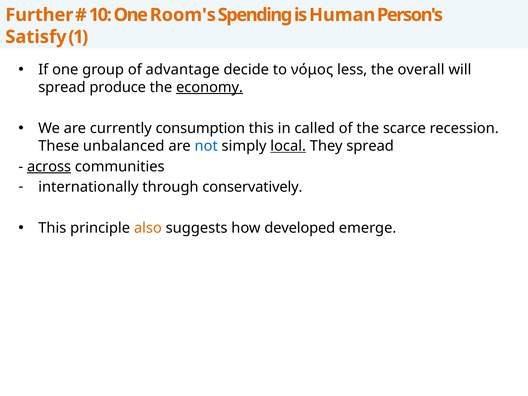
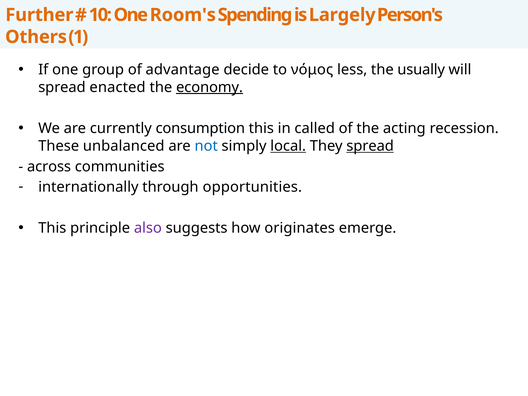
Human: Human -> Largely
Satisfy: Satisfy -> Others
overall: overall -> usually
produce: produce -> enacted
scarce: scarce -> acting
spread at (370, 146) underline: none -> present
across underline: present -> none
conservatively: conservatively -> opportunities
also colour: orange -> purple
developed: developed -> originates
